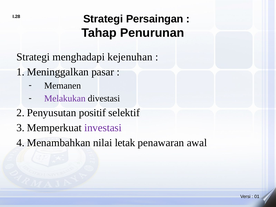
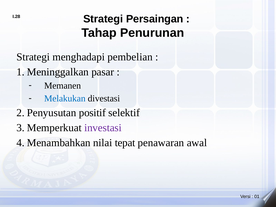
kejenuhan: kejenuhan -> pembelian
Melakukan colour: purple -> blue
letak: letak -> tepat
